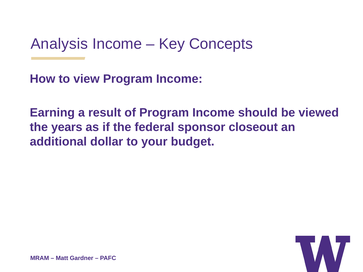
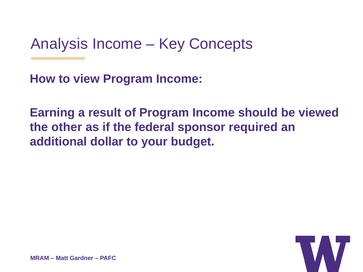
years: years -> other
closeout: closeout -> required
